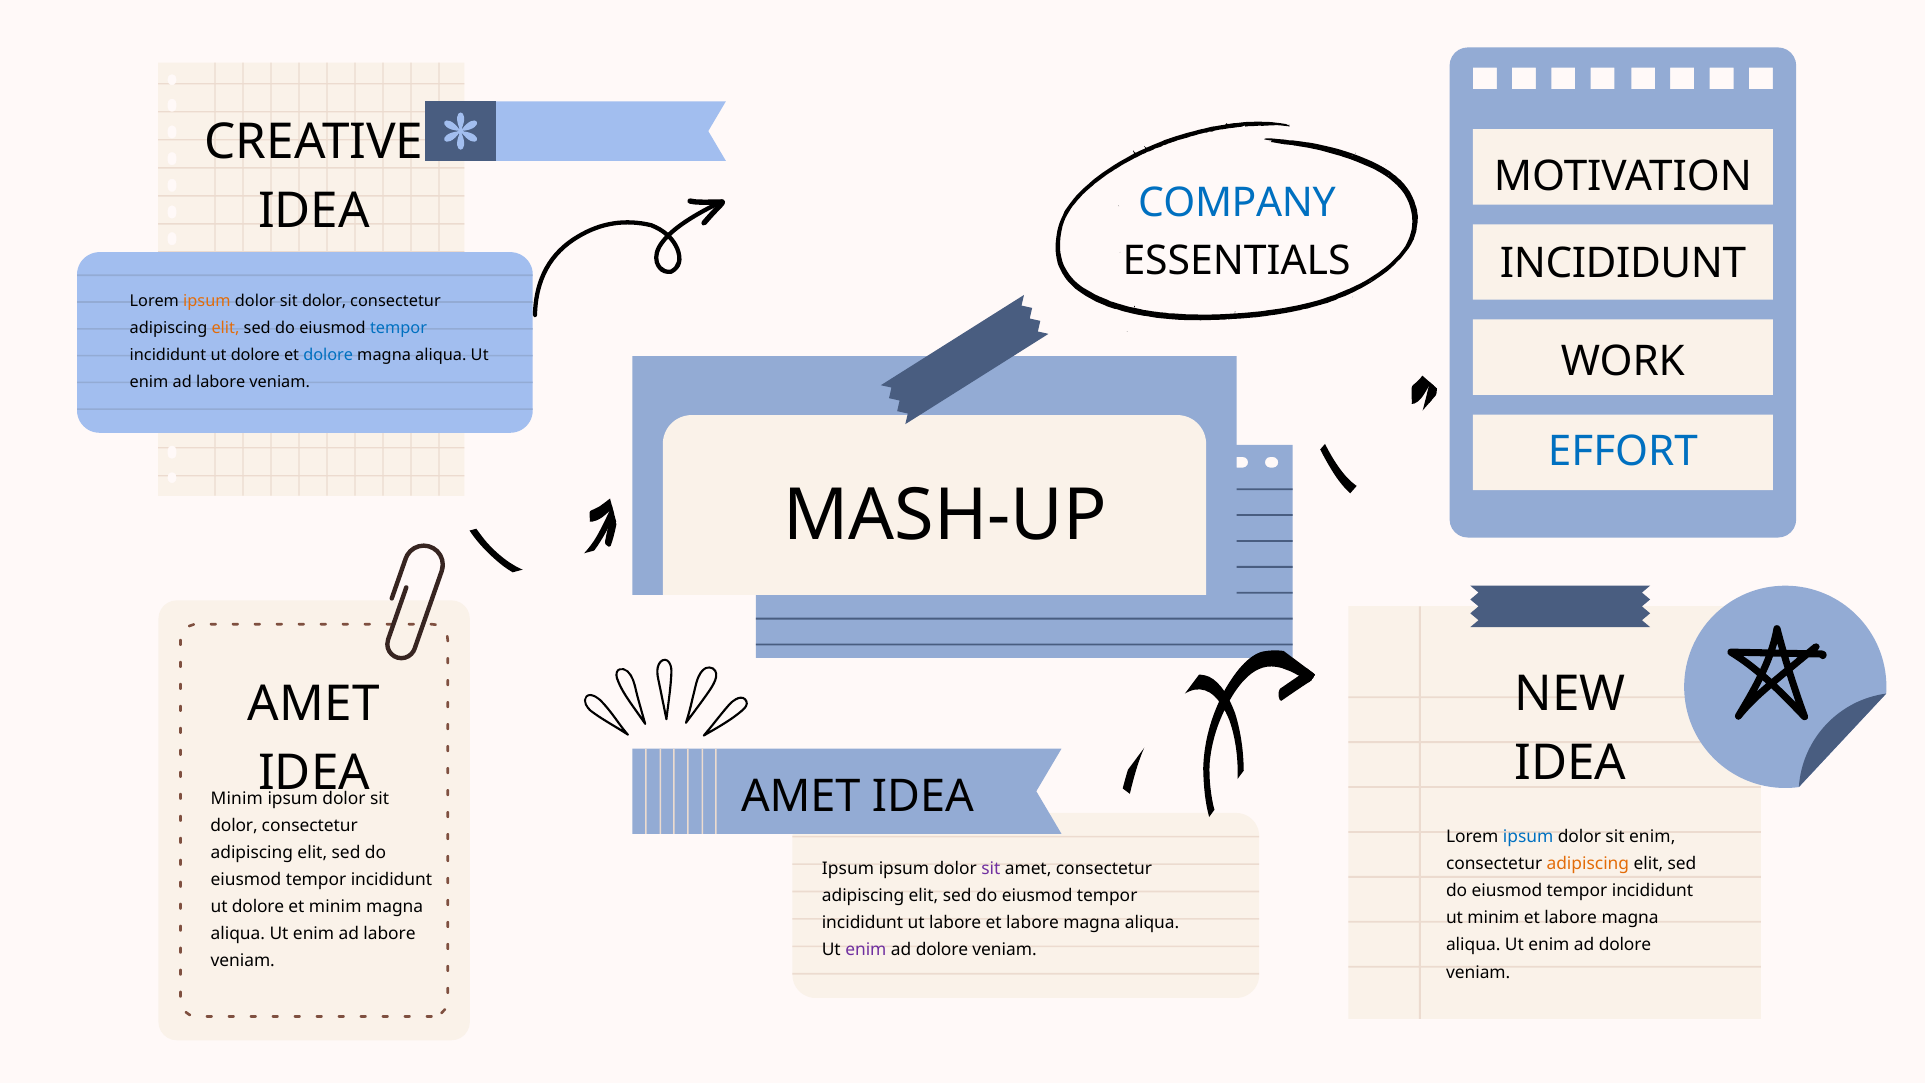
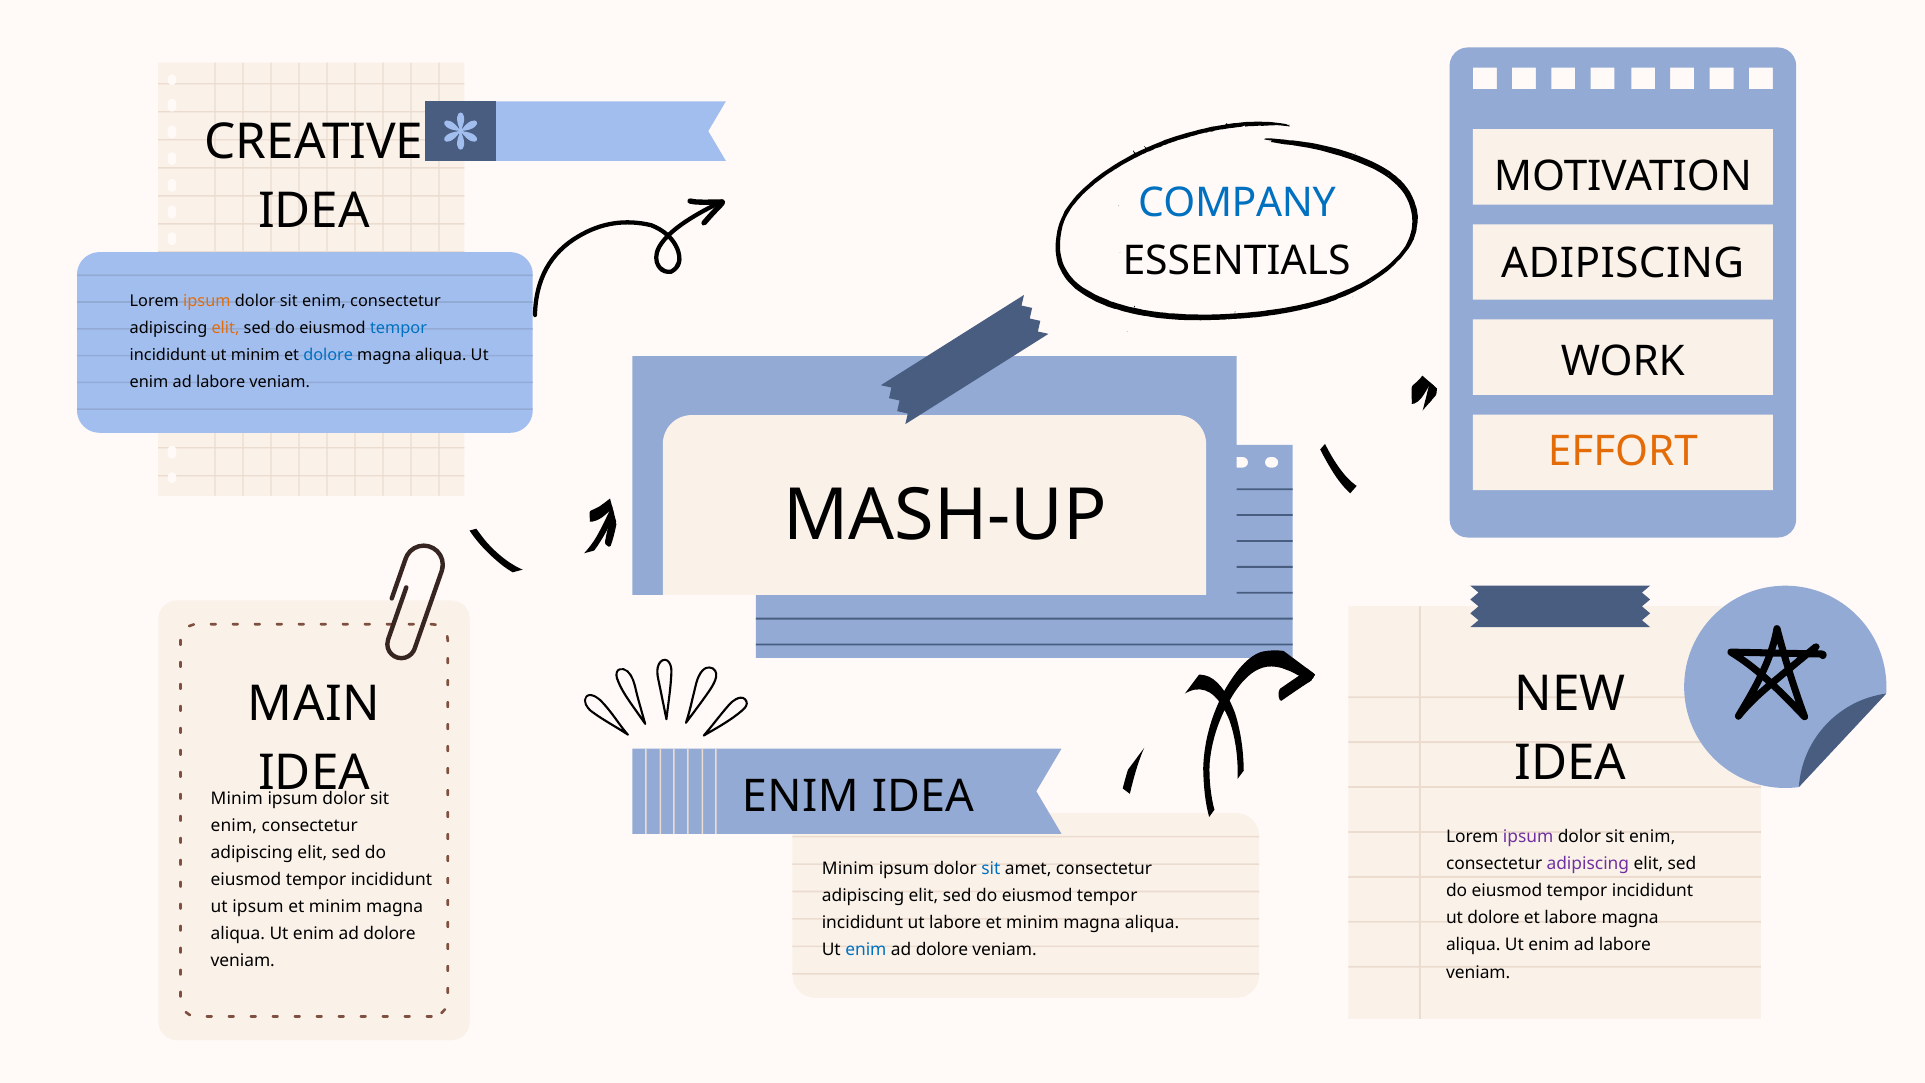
INCIDIDUNT at (1623, 263): INCIDIDUNT -> ADIPISCING
dolor at (324, 301): dolor -> enim
dolore at (255, 355): dolore -> minim
EFFORT colour: blue -> orange
AMET at (314, 704): AMET -> MAIN
AMET at (801, 796): AMET -> ENIM
dolor at (234, 826): dolor -> enim
ipsum at (1528, 837) colour: blue -> purple
adipiscing at (1588, 864) colour: orange -> purple
Ipsum at (848, 868): Ipsum -> Minim
sit at (991, 868) colour: purple -> blue
dolore at (258, 907): dolore -> ipsum
ut minim: minim -> dolore
labore et labore: labore -> minim
labore at (390, 934): labore -> dolore
dolore at (1625, 945): dolore -> labore
enim at (866, 950) colour: purple -> blue
